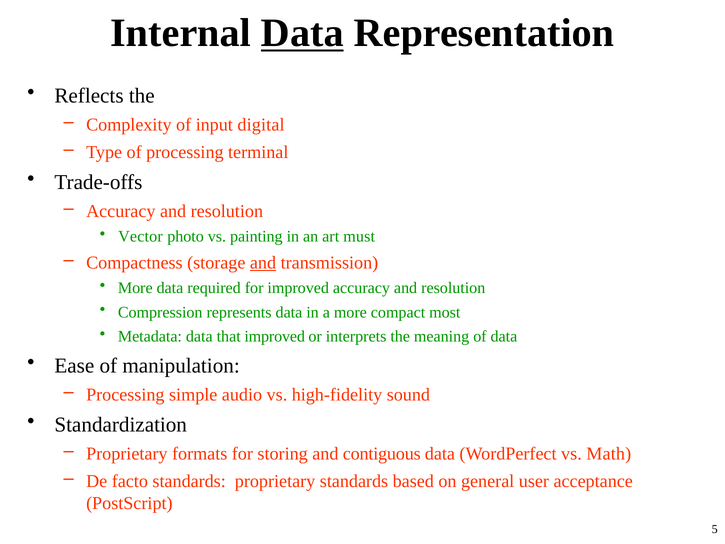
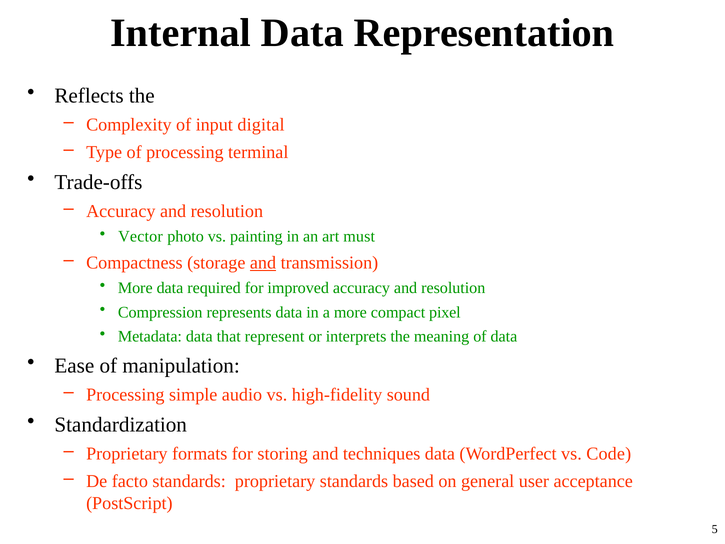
Data at (302, 33) underline: present -> none
most: most -> pixel
that improved: improved -> represent
contiguous: contiguous -> techniques
Math: Math -> Code
